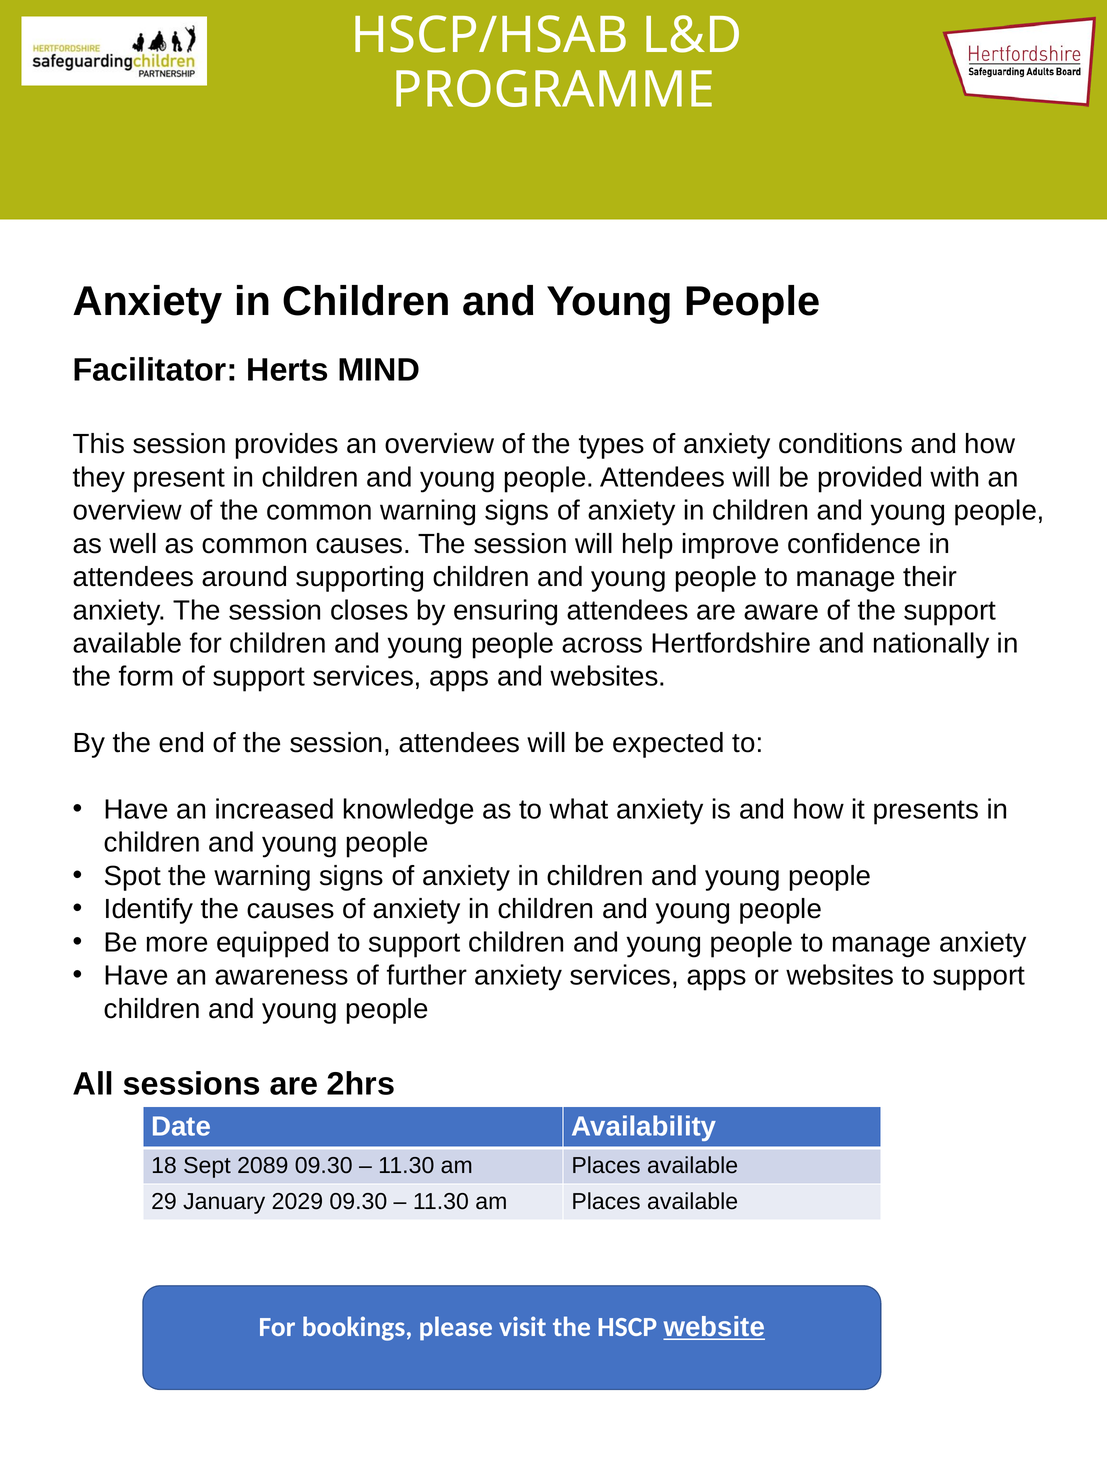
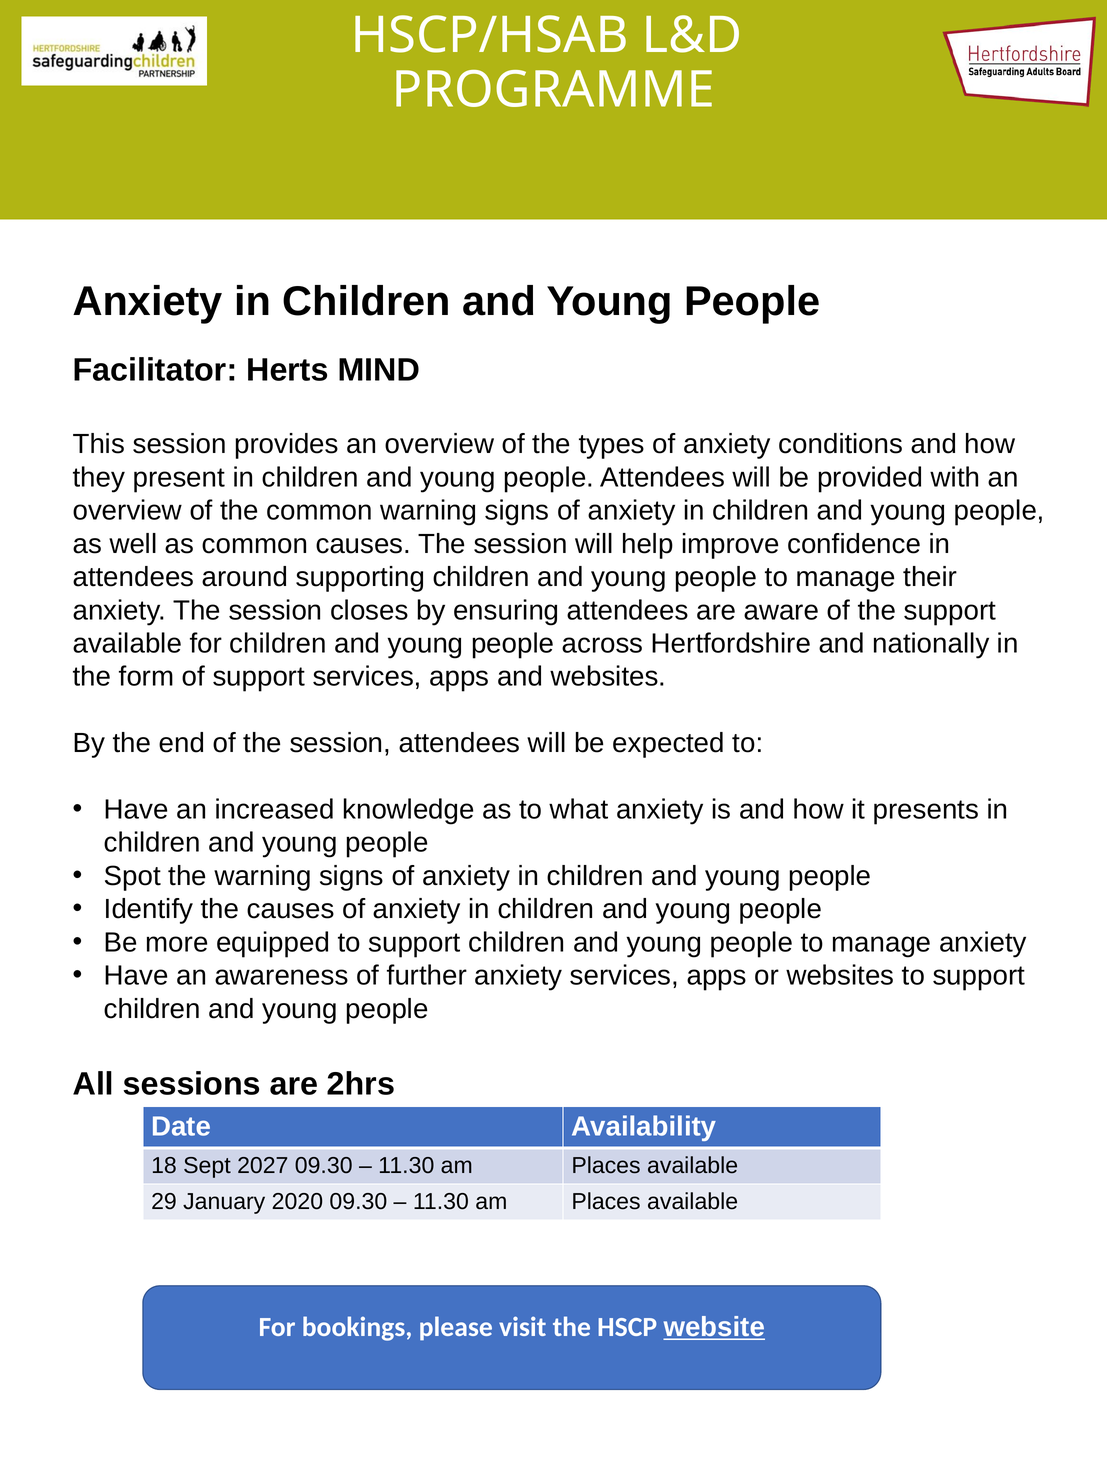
2089: 2089 -> 2027
2029: 2029 -> 2020
